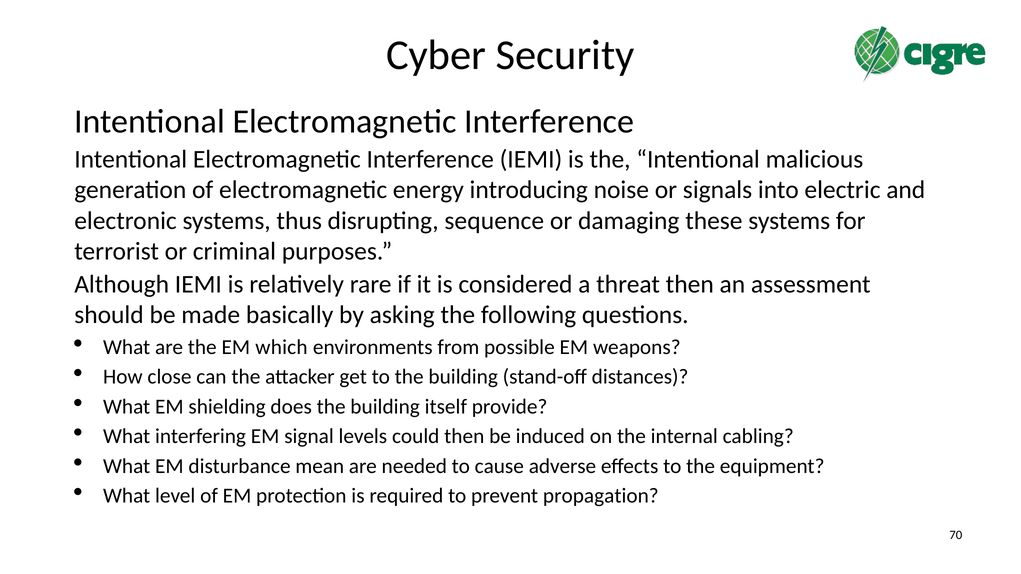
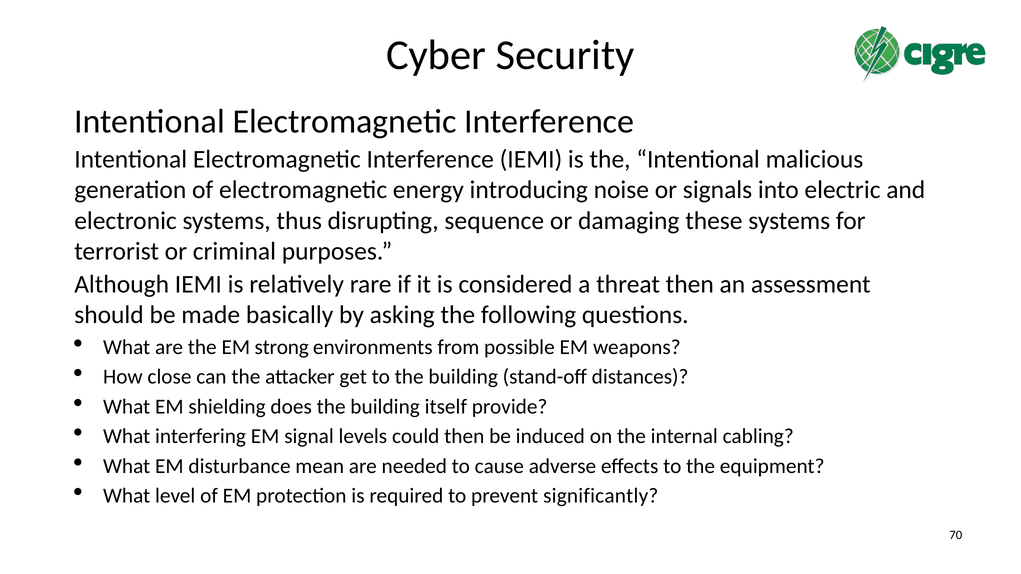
which: which -> strong
propagation: propagation -> significantly
